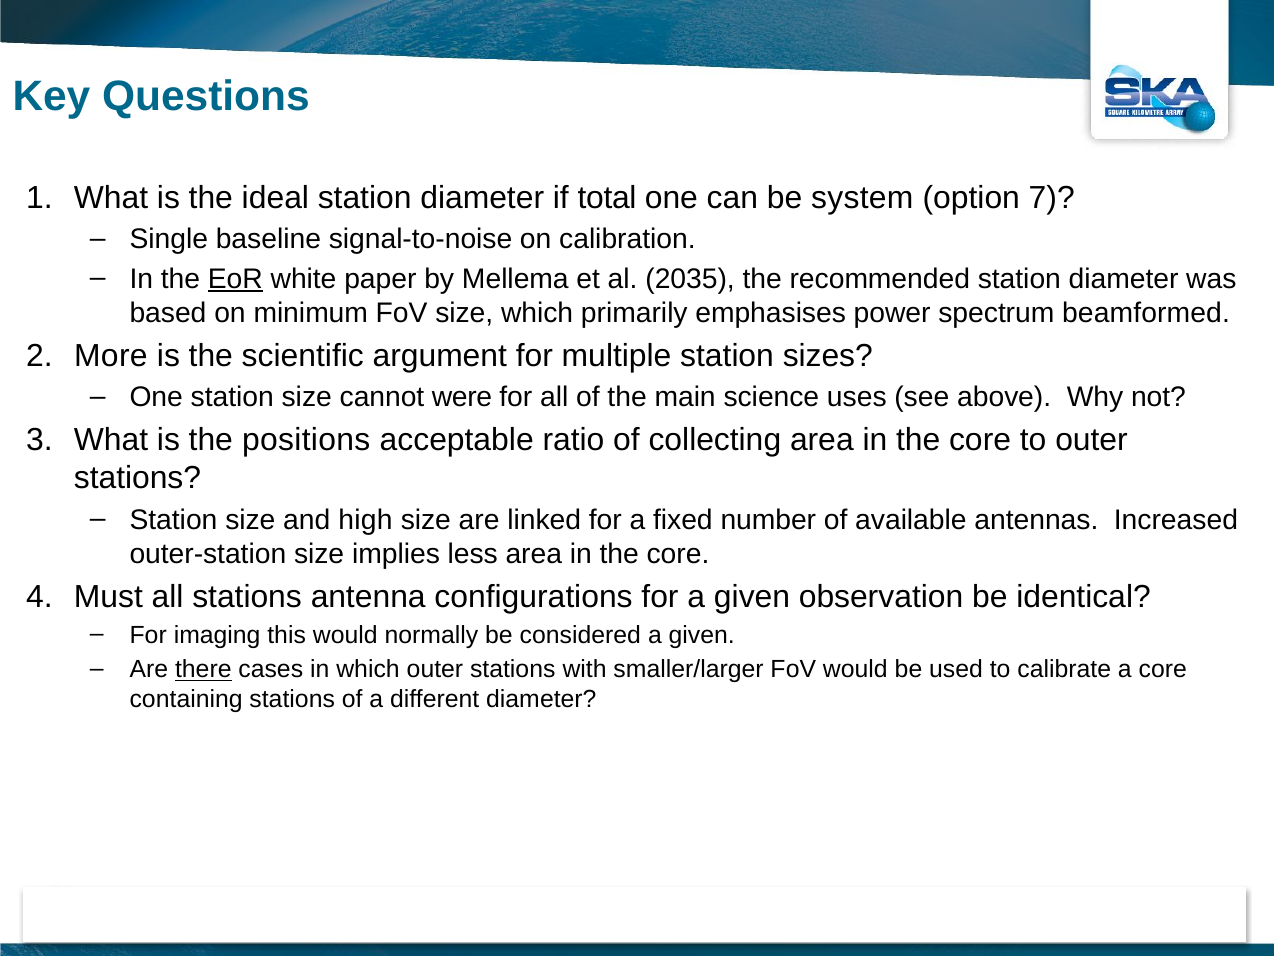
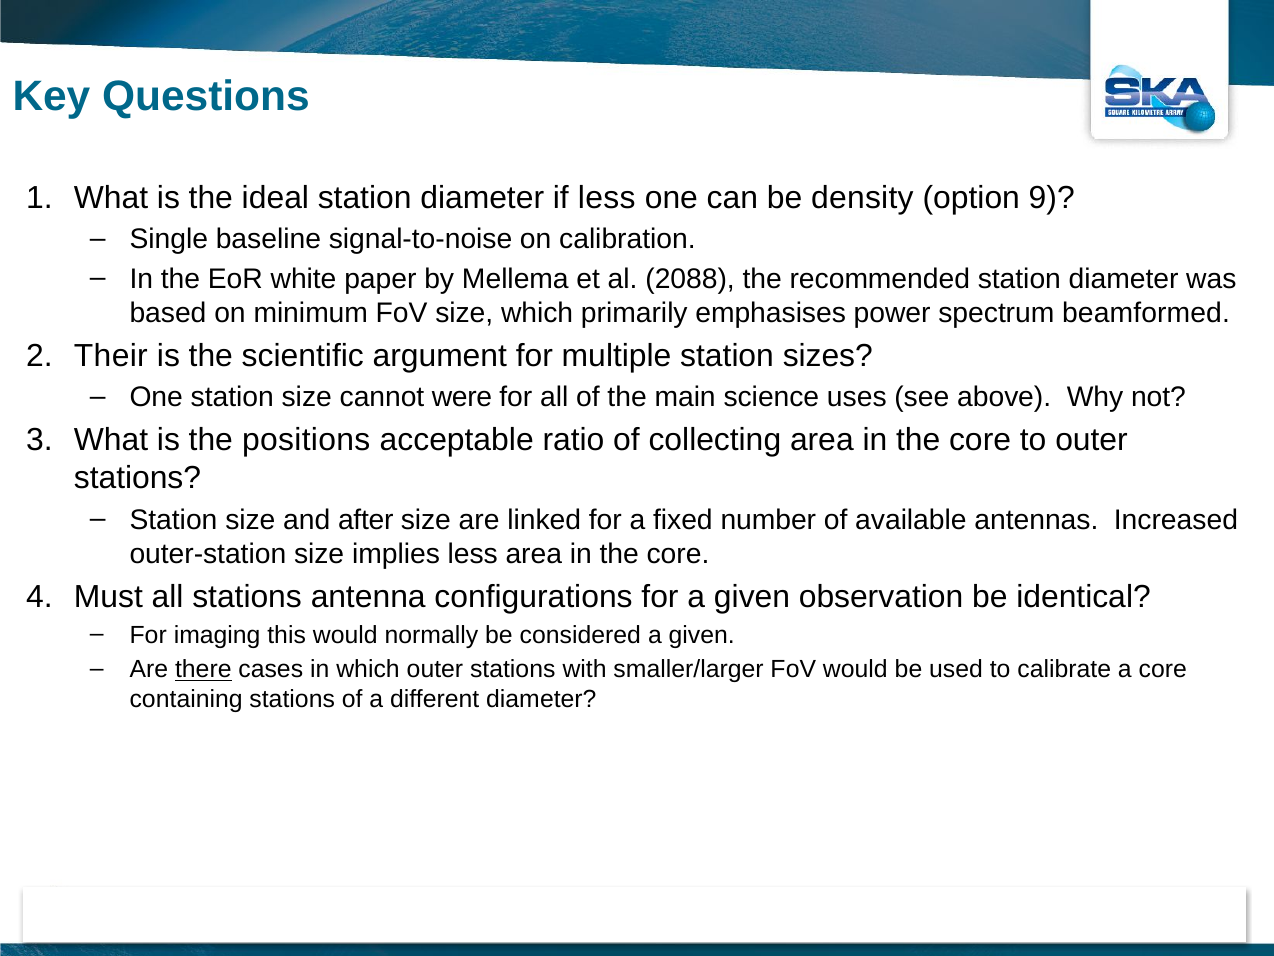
if total: total -> less
system: system -> density
7: 7 -> 9
EoR underline: present -> none
2035: 2035 -> 2088
More: More -> Their
high: high -> after
